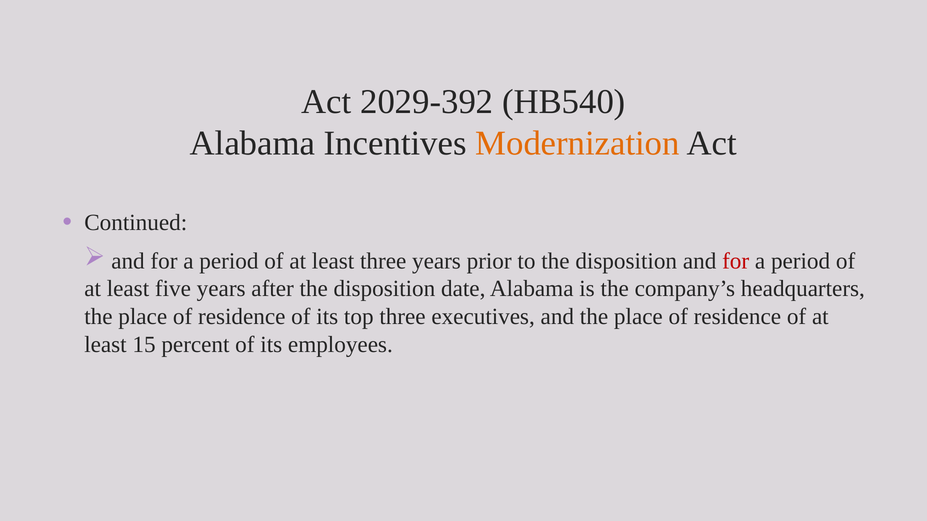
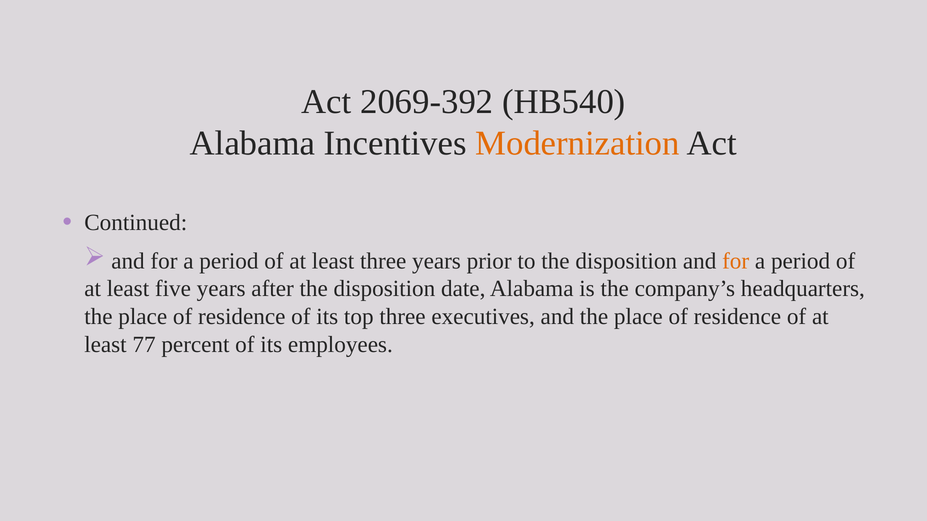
2029-392: 2029-392 -> 2069-392
for at (736, 261) colour: red -> orange
15: 15 -> 77
